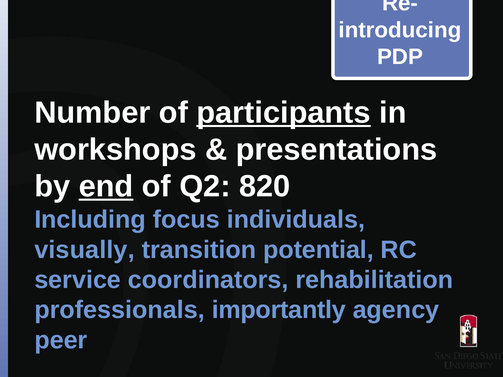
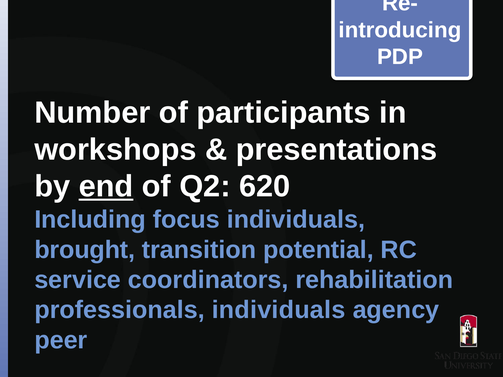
participants underline: present -> none
820: 820 -> 620
visually: visually -> brought
professionals importantly: importantly -> individuals
